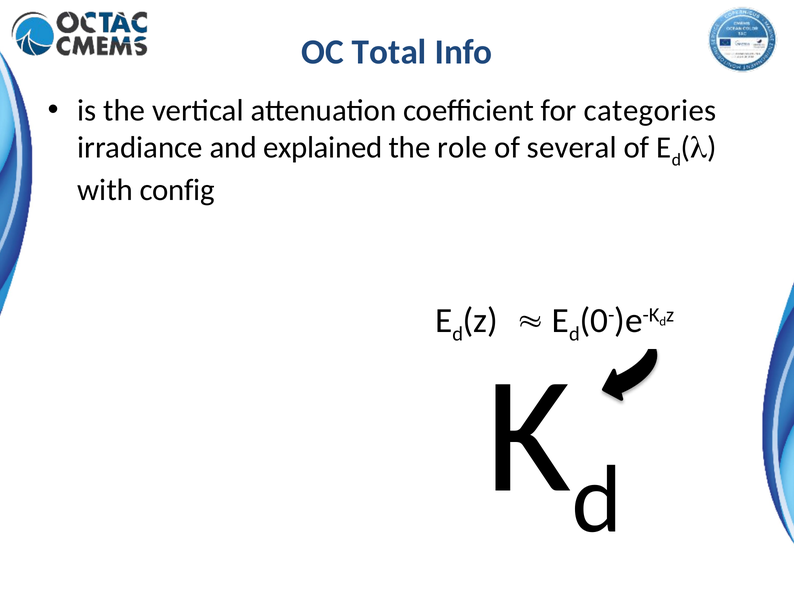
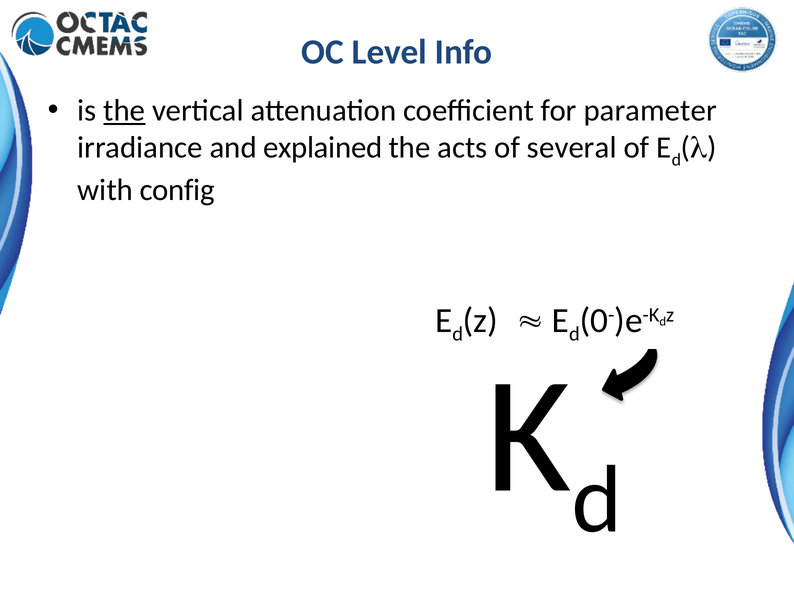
Total: Total -> Level
the at (124, 111) underline: none -> present
categories: categories -> parameter
role: role -> acts
